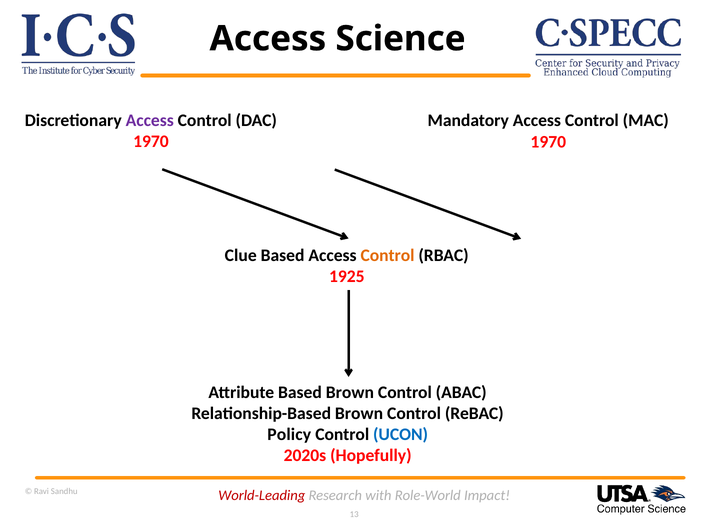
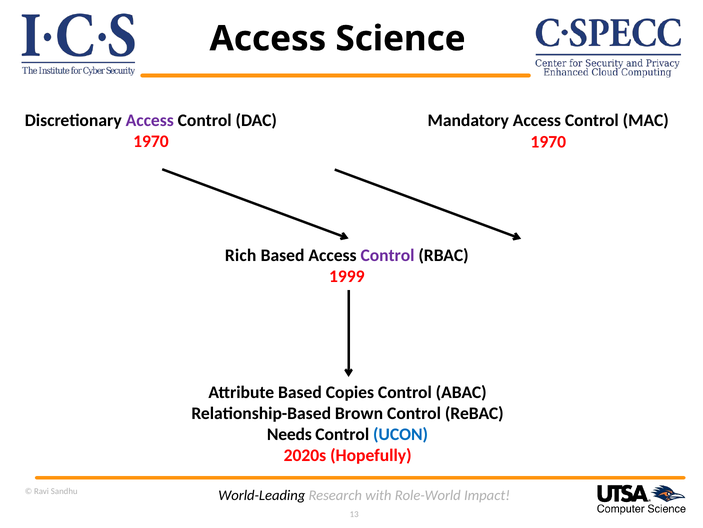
Clue: Clue -> Rich
Control at (388, 255) colour: orange -> purple
1925: 1925 -> 1999
Based Brown: Brown -> Copies
Policy: Policy -> Needs
World-Leading colour: red -> black
